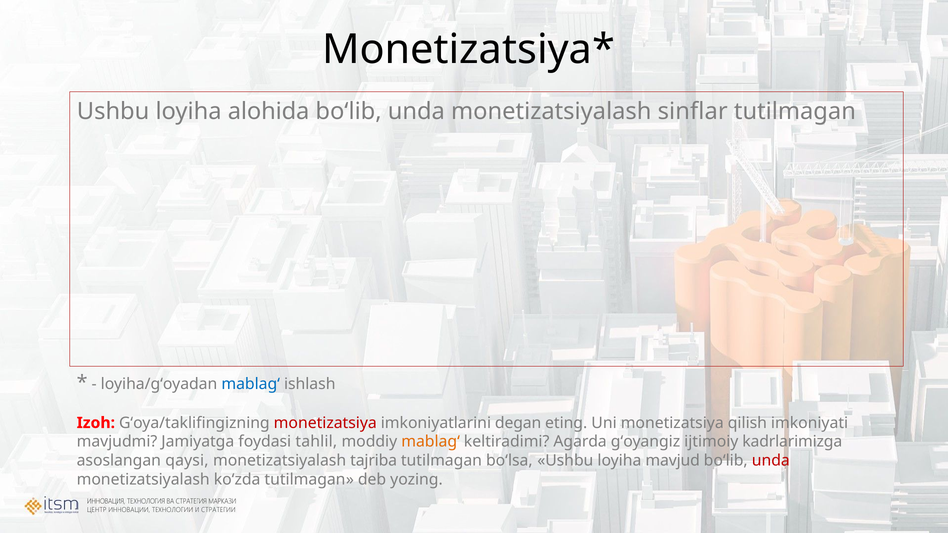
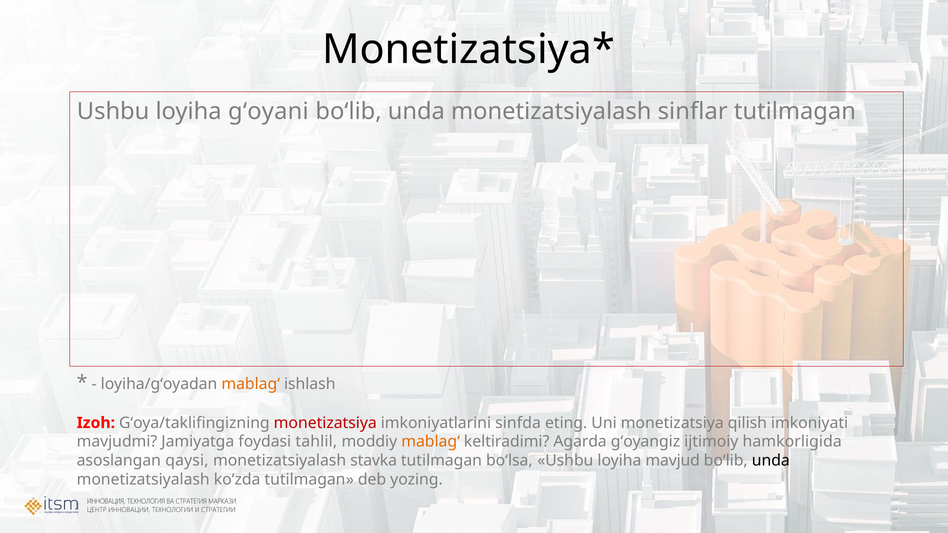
alohida: alohida -> gʻoyani
mablagʻ at (251, 384) colour: blue -> orange
degan: degan -> sinfda
kadrlarimizga: kadrlarimizga -> hamkorligida
tajriba: tajriba -> stavka
unda at (771, 461) colour: red -> black
